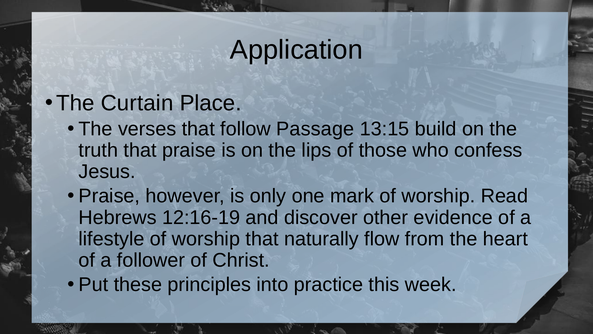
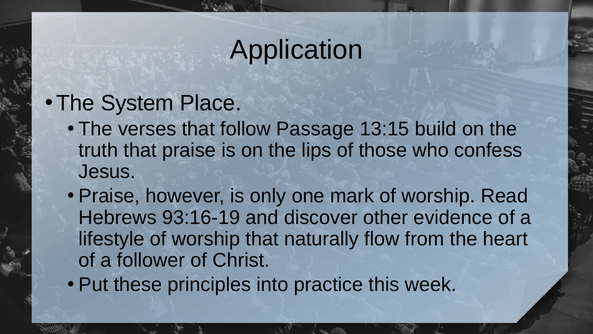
Curtain: Curtain -> System
12:16-19: 12:16-19 -> 93:16-19
